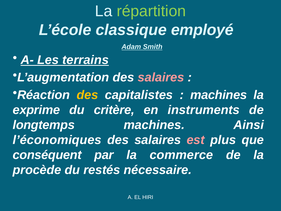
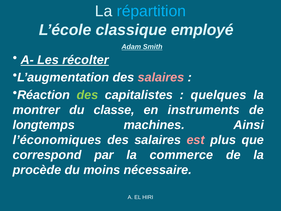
répartition colour: light green -> light blue
terrains: terrains -> récolter
des at (87, 95) colour: yellow -> light green
machines at (219, 95): machines -> quelques
exprime: exprime -> montrer
critère: critère -> classe
conséquent: conséquent -> correspond
restés: restés -> moins
